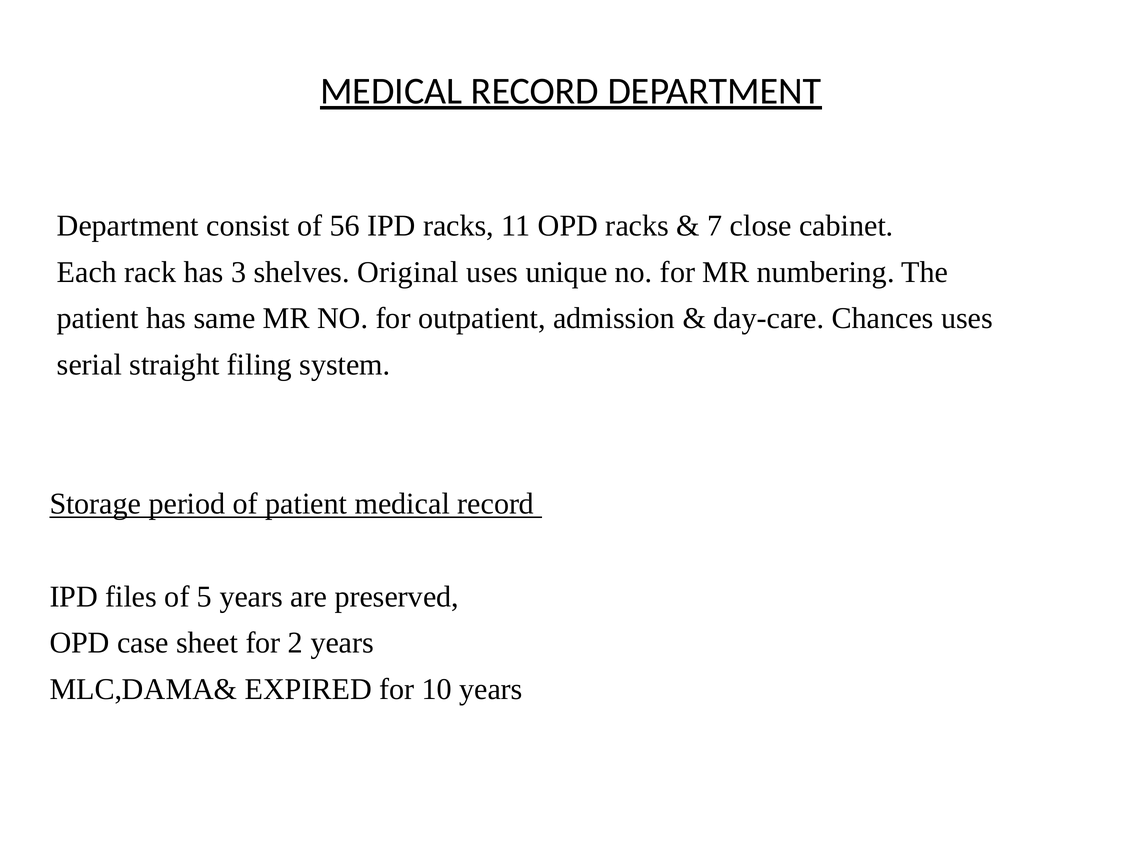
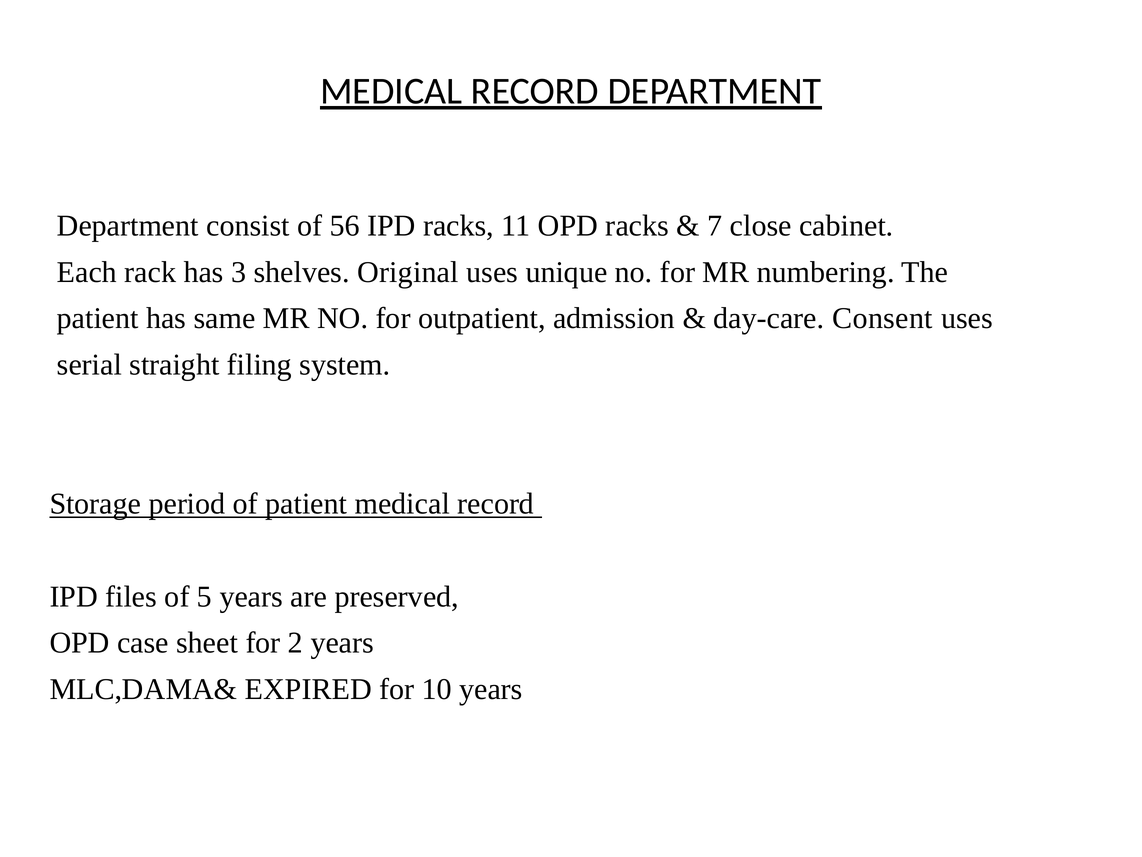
Chances: Chances -> Consent
